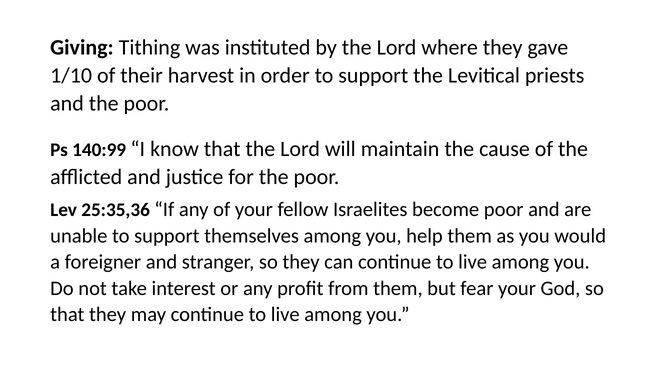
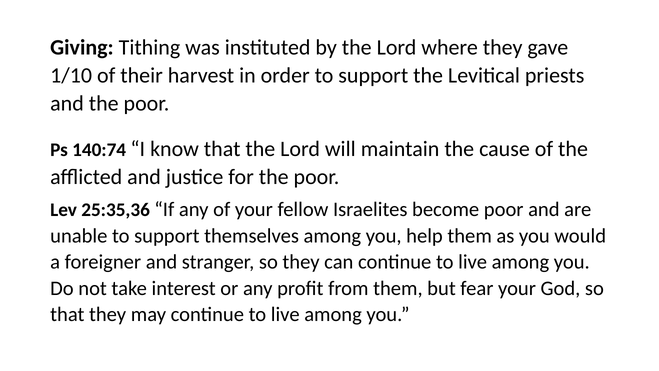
140:99: 140:99 -> 140:74
